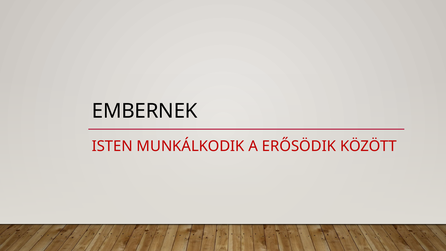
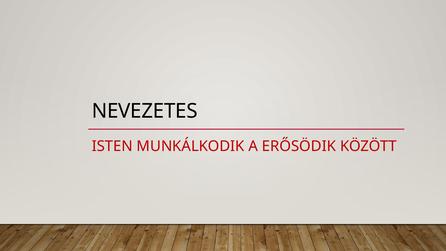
EMBERNEK: EMBERNEK -> NEVEZETES
